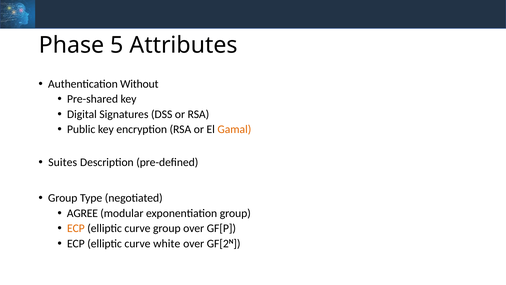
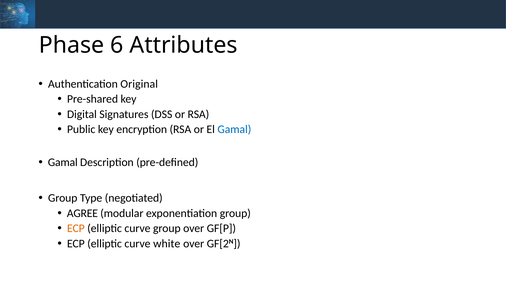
5: 5 -> 6
Without: Without -> Original
Gamal at (234, 129) colour: orange -> blue
Suites at (63, 162): Suites -> Gamal
